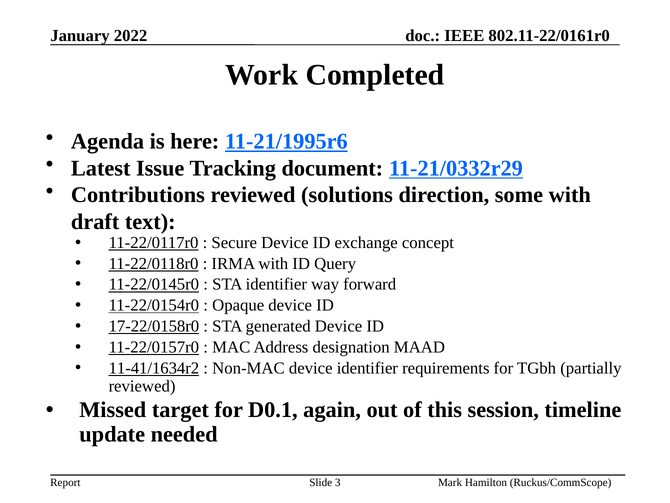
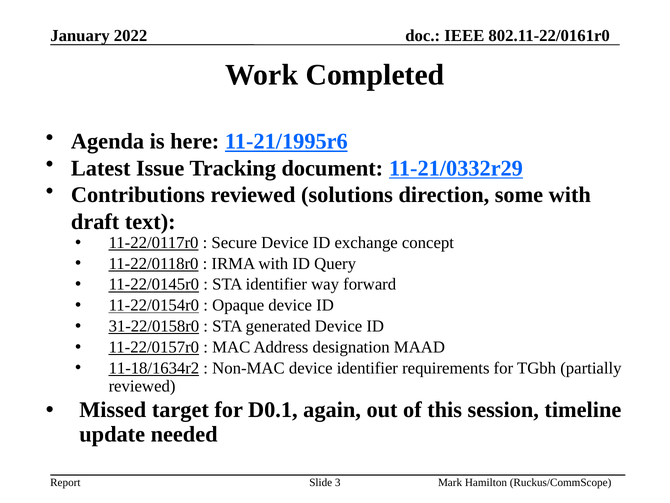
17-22/0158r0: 17-22/0158r0 -> 31-22/0158r0
11-41/1634r2: 11-41/1634r2 -> 11-18/1634r2
